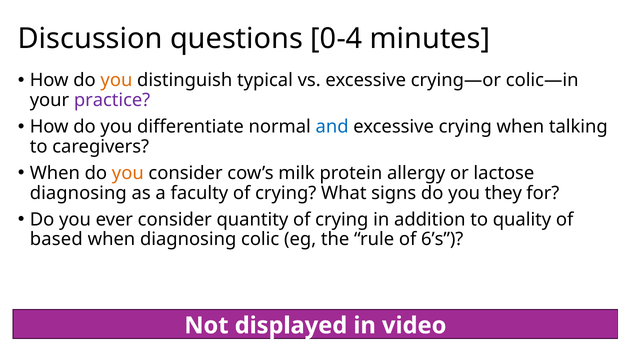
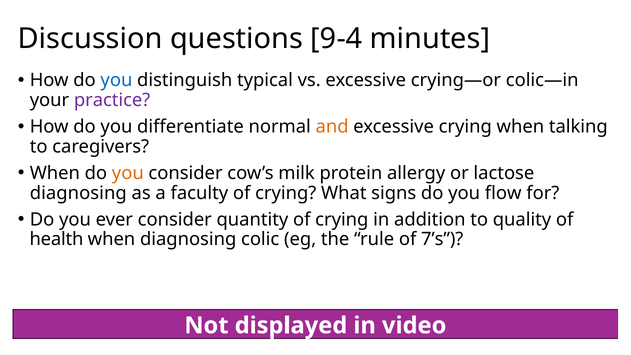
0-4: 0-4 -> 9-4
you at (116, 80) colour: orange -> blue
and colour: blue -> orange
they: they -> flow
based: based -> health
6’s: 6’s -> 7’s
